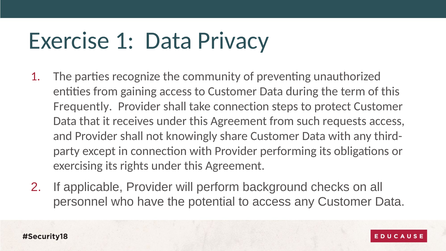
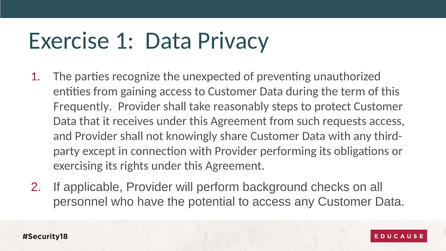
community: community -> unexpected
take connection: connection -> reasonably
